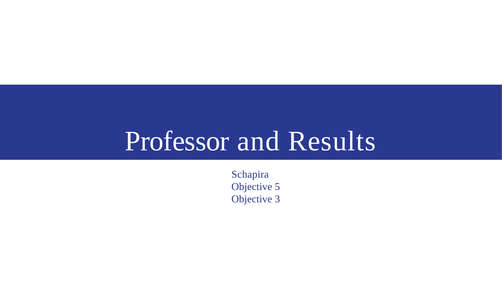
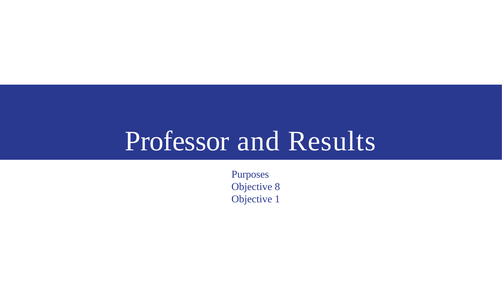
Schapira: Schapira -> Purposes
5: 5 -> 8
3: 3 -> 1
